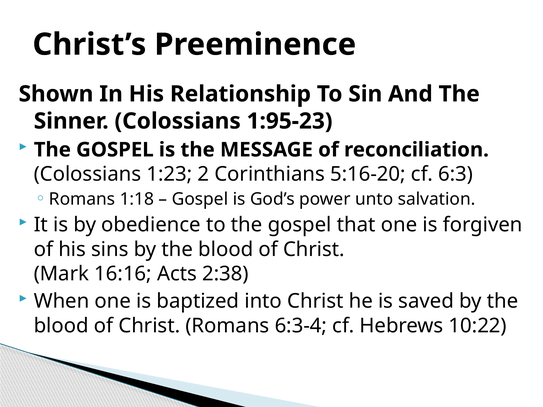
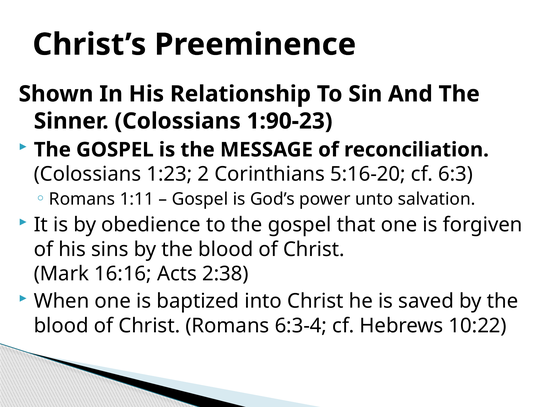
1:95-23: 1:95-23 -> 1:90-23
1:18: 1:18 -> 1:11
